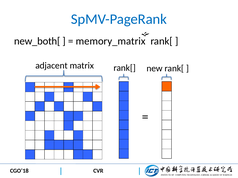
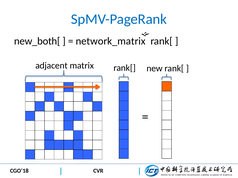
memory_matrix: memory_matrix -> network_matrix
